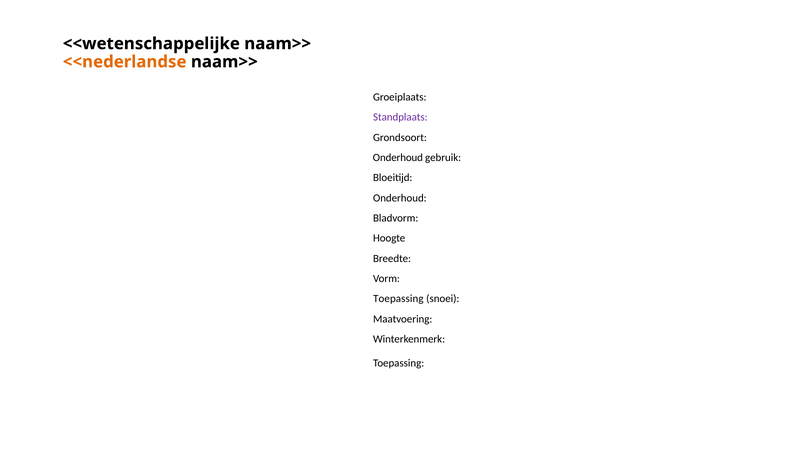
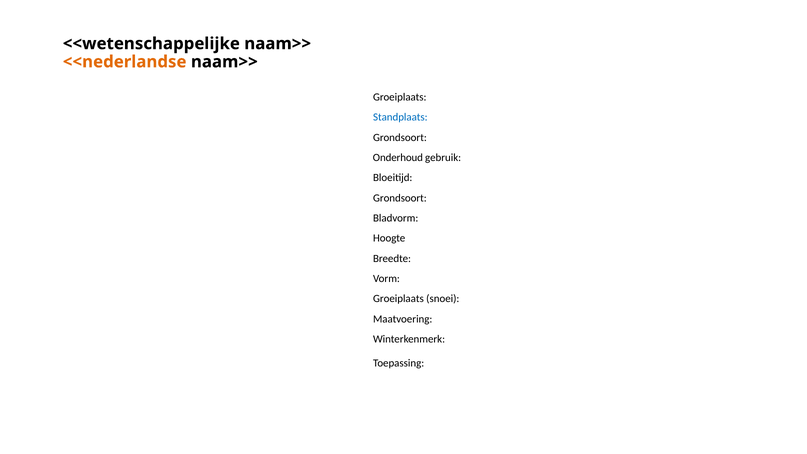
Standplaats colour: purple -> blue
Onderhoud at (400, 198): Onderhoud -> Grondsoort
Toepassing at (398, 299): Toepassing -> Groeiplaats
